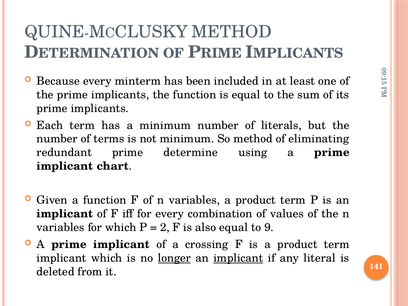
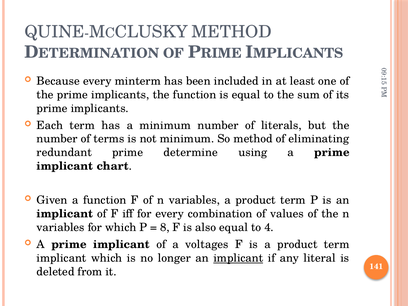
2: 2 -> 8
to 9: 9 -> 4
crossing: crossing -> voltages
longer underline: present -> none
